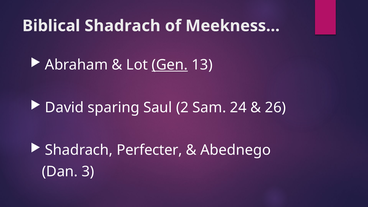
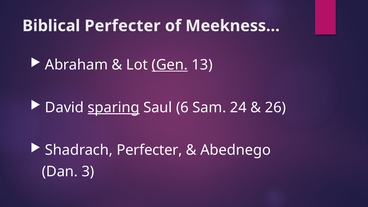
Biblical Shadrach: Shadrach -> Perfecter
sparing underline: none -> present
2: 2 -> 6
